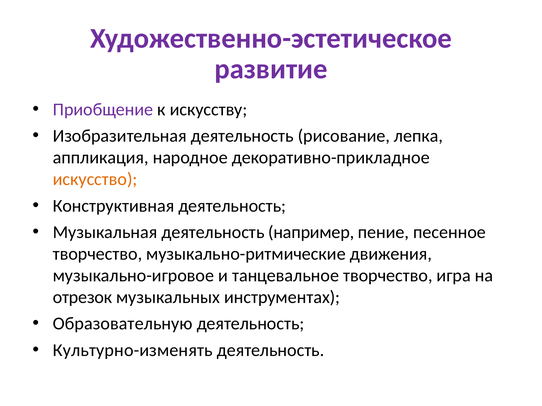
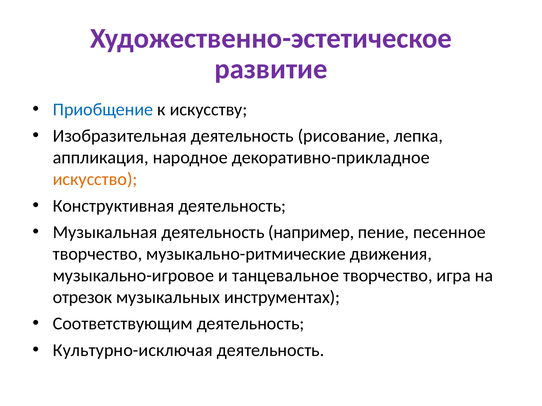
Приобщение colour: purple -> blue
Образовательную: Образовательную -> Соответствующим
Культурно-изменять: Культурно-изменять -> Культурно-исключая
